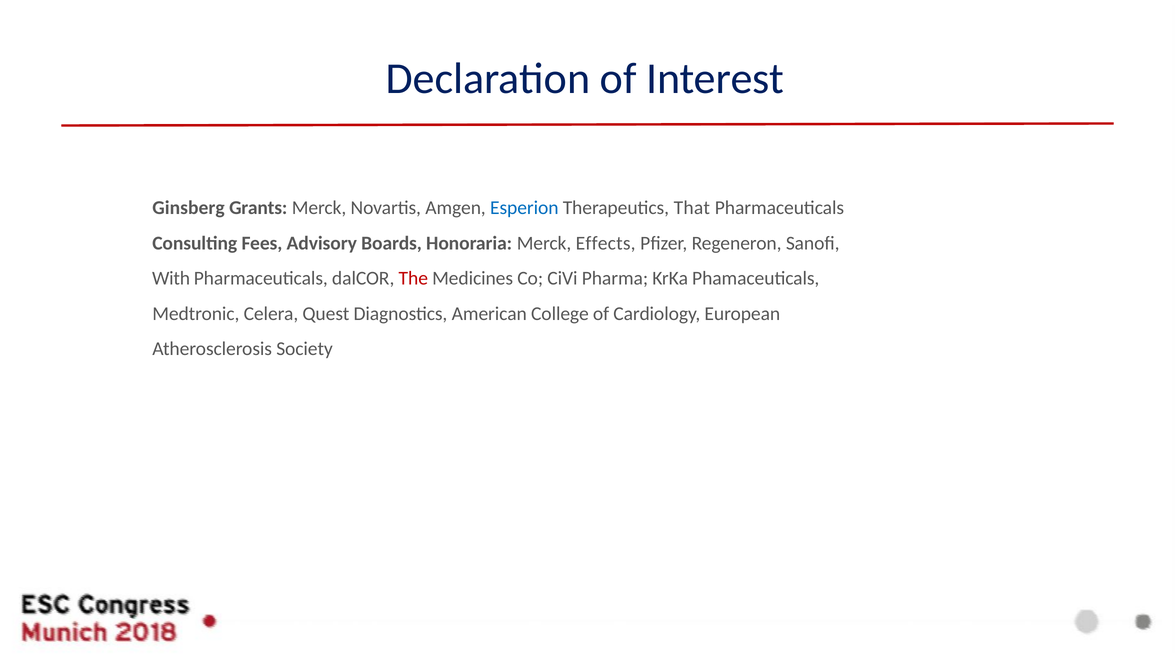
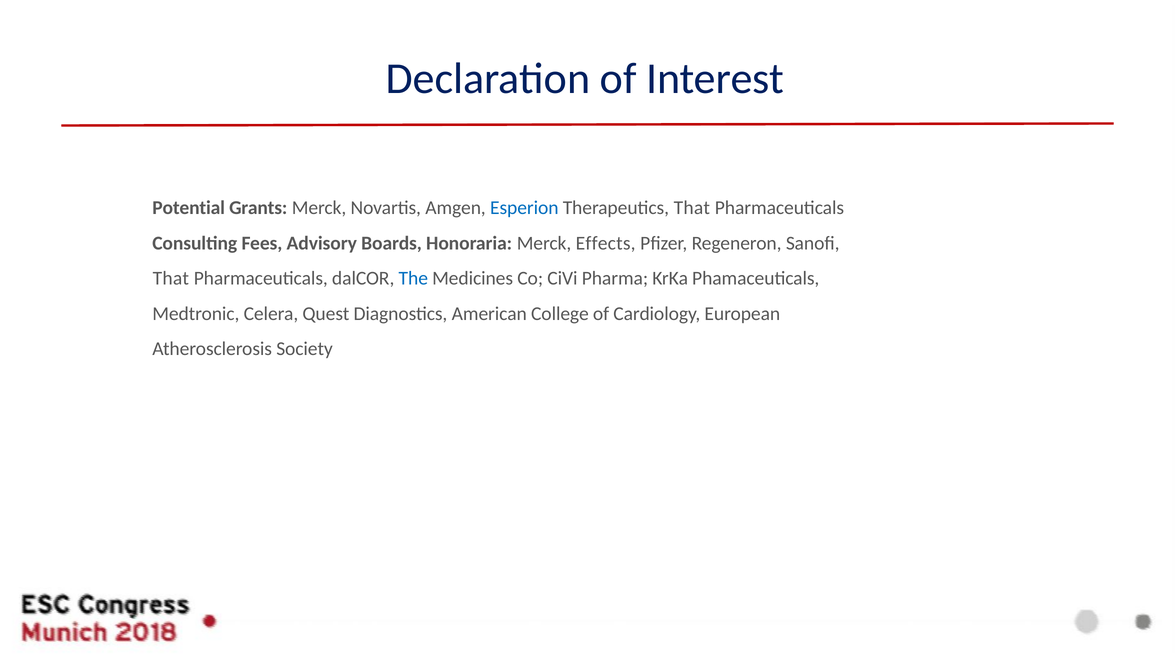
Ginsberg: Ginsberg -> Potential
With at (171, 279): With -> That
The colour: red -> blue
